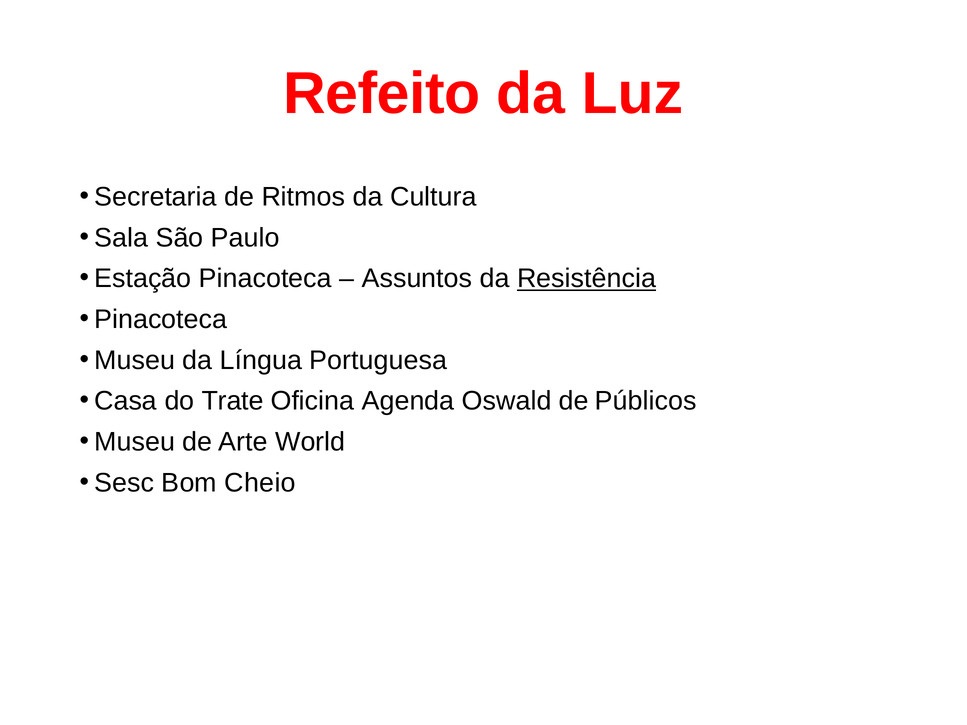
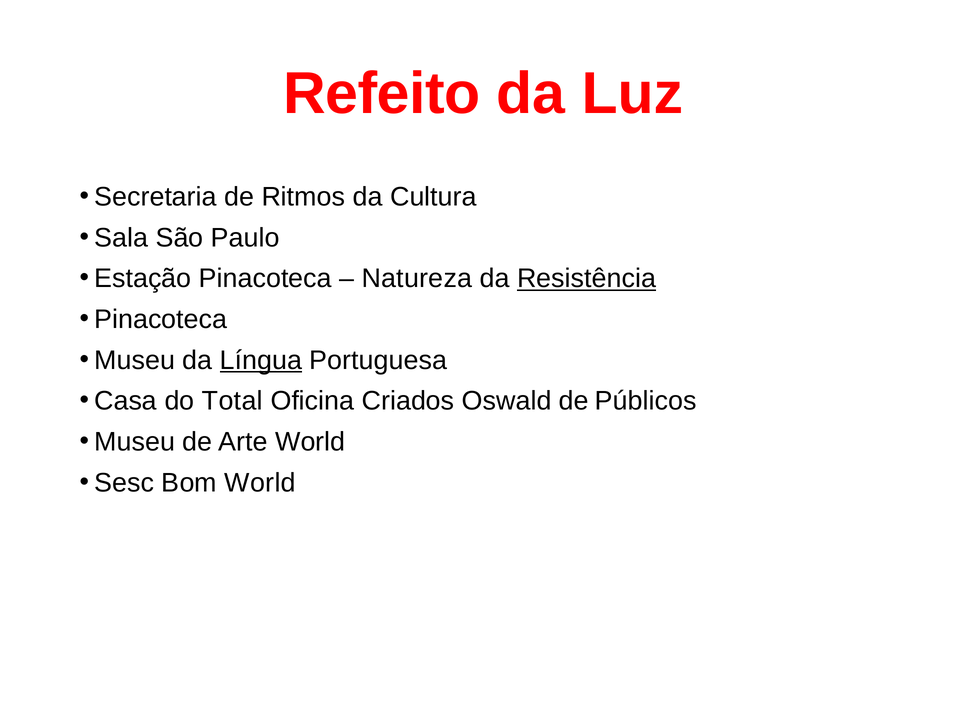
Assuntos: Assuntos -> Natureza
Língua underline: none -> present
Trate: Trate -> Total
Agenda: Agenda -> Criados
Bom Cheio: Cheio -> World
